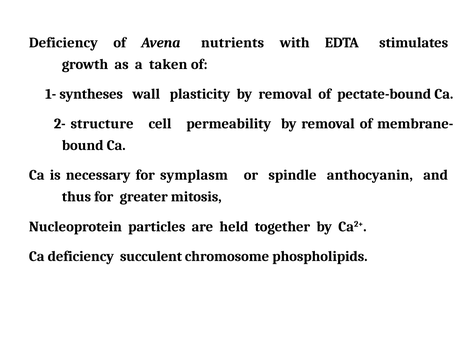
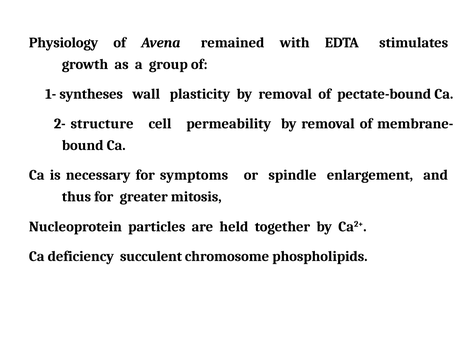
Deficiency at (63, 43): Deficiency -> Physiology
nutrients: nutrients -> remained
taken: taken -> group
symplasm: symplasm -> symptoms
anthocyanin: anthocyanin -> enlargement
